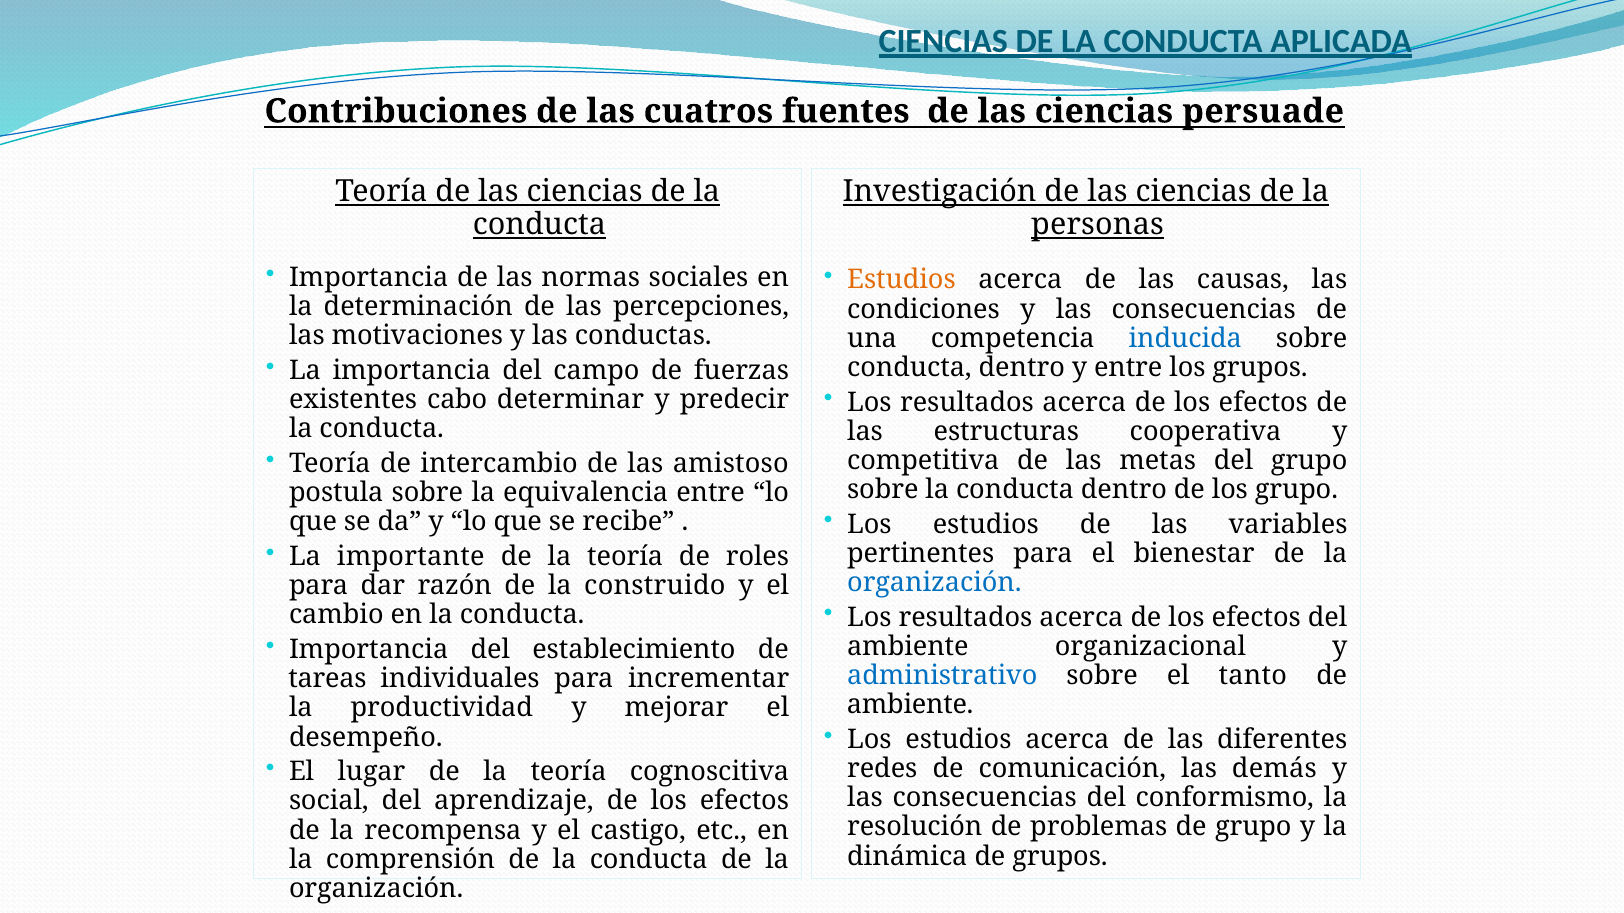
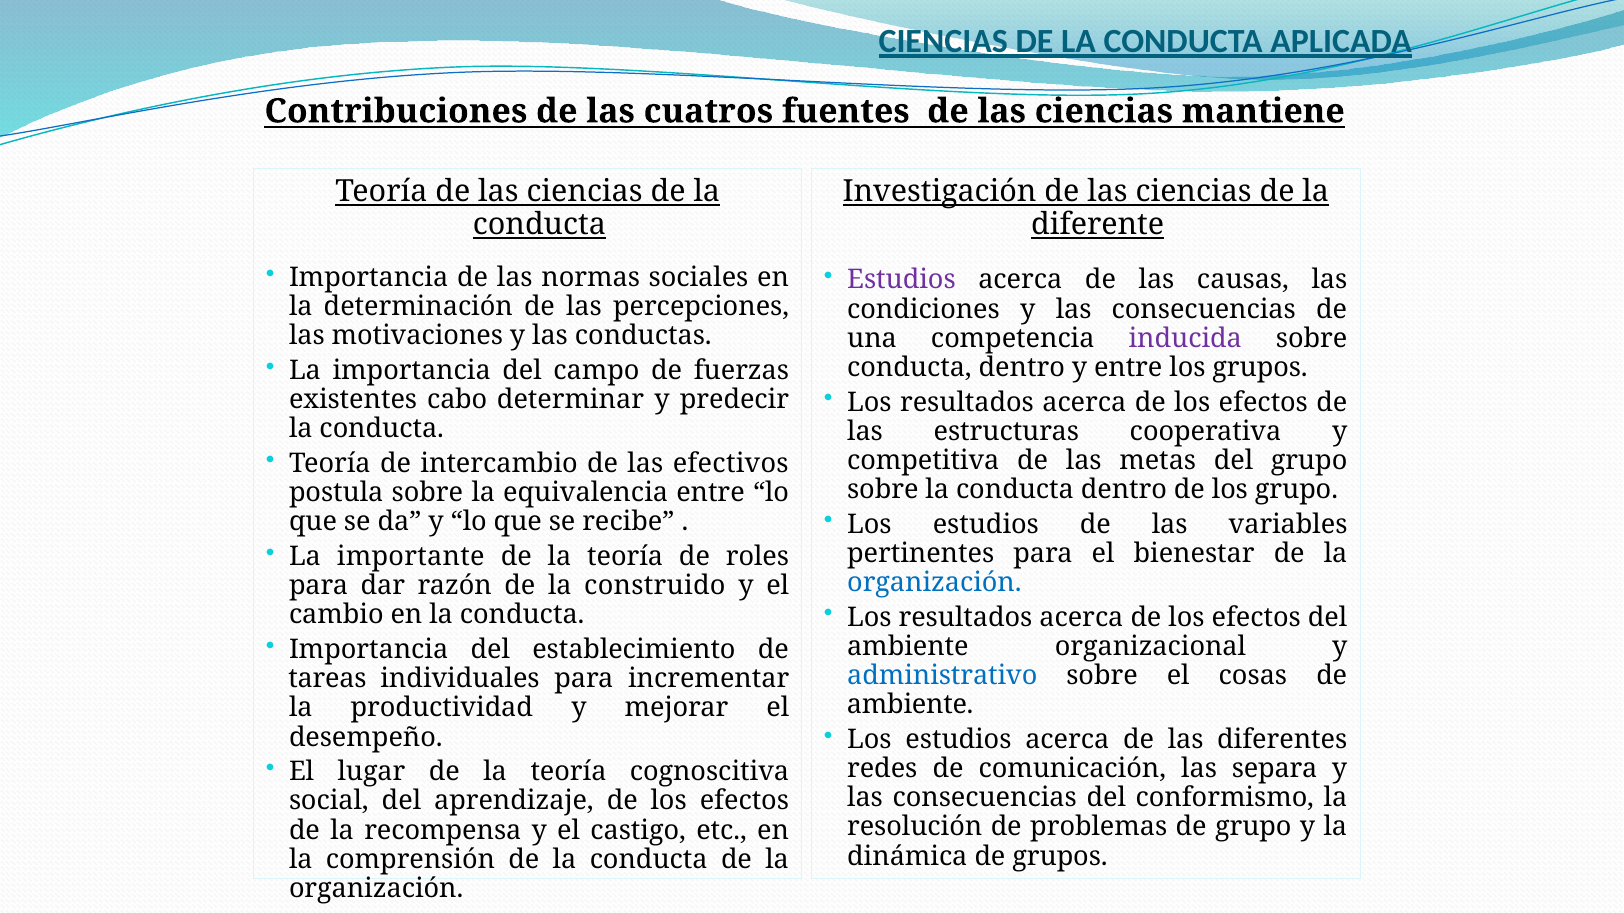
persuade: persuade -> mantiene
personas: personas -> diferente
Estudios at (901, 280) colour: orange -> purple
inducida colour: blue -> purple
amistoso: amistoso -> efectivos
tanto: tanto -> cosas
demás: demás -> separa
